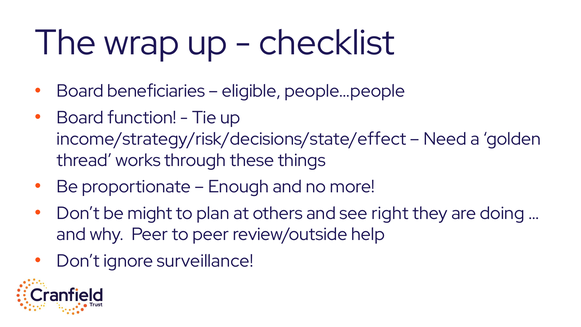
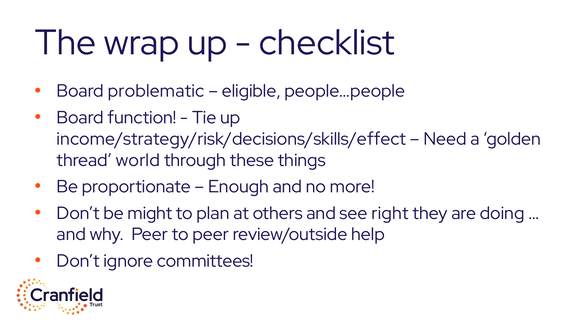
beneficiaries: beneficiaries -> problematic
income/strategy/risk/decisions/state/effect: income/strategy/risk/decisions/state/effect -> income/strategy/risk/decisions/skills/effect
works: works -> world
surveillance: surveillance -> committees
